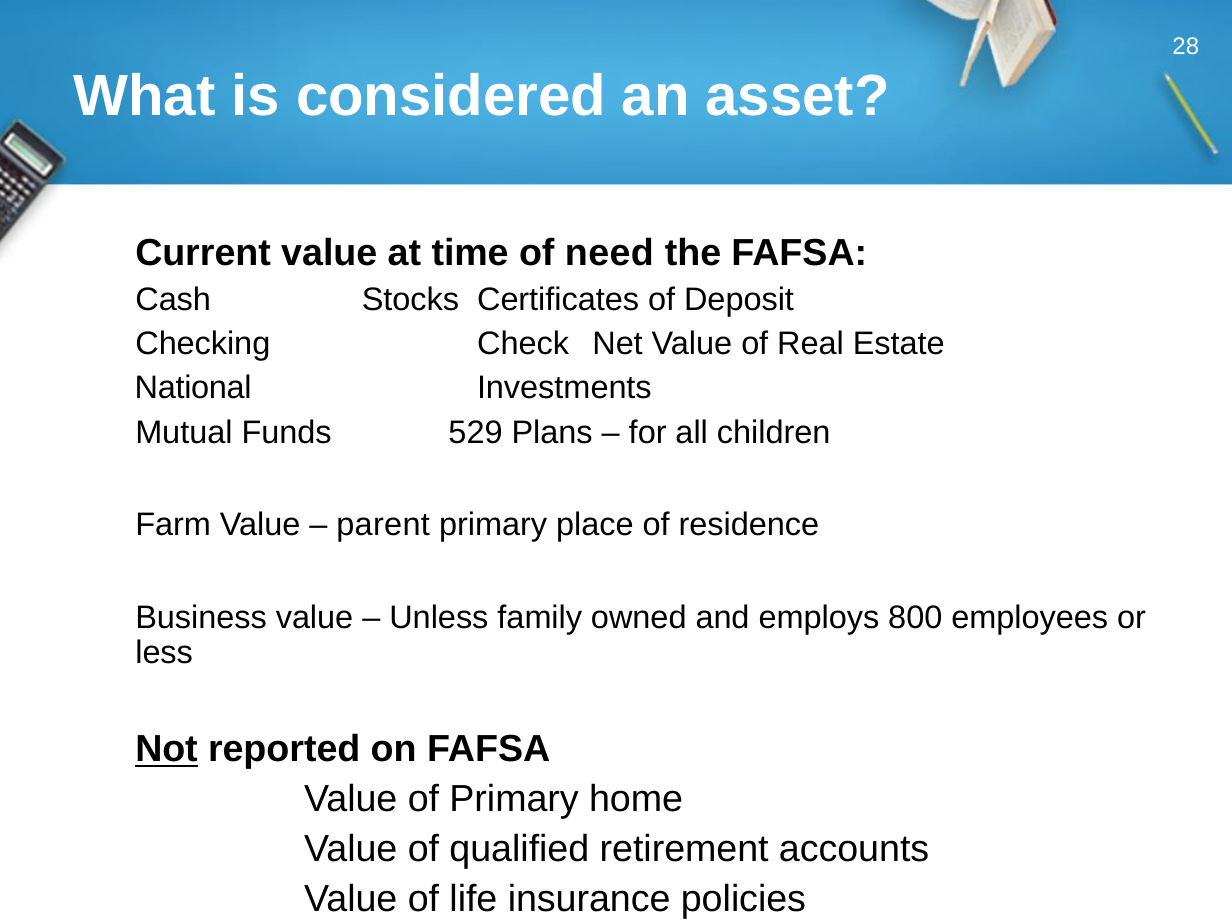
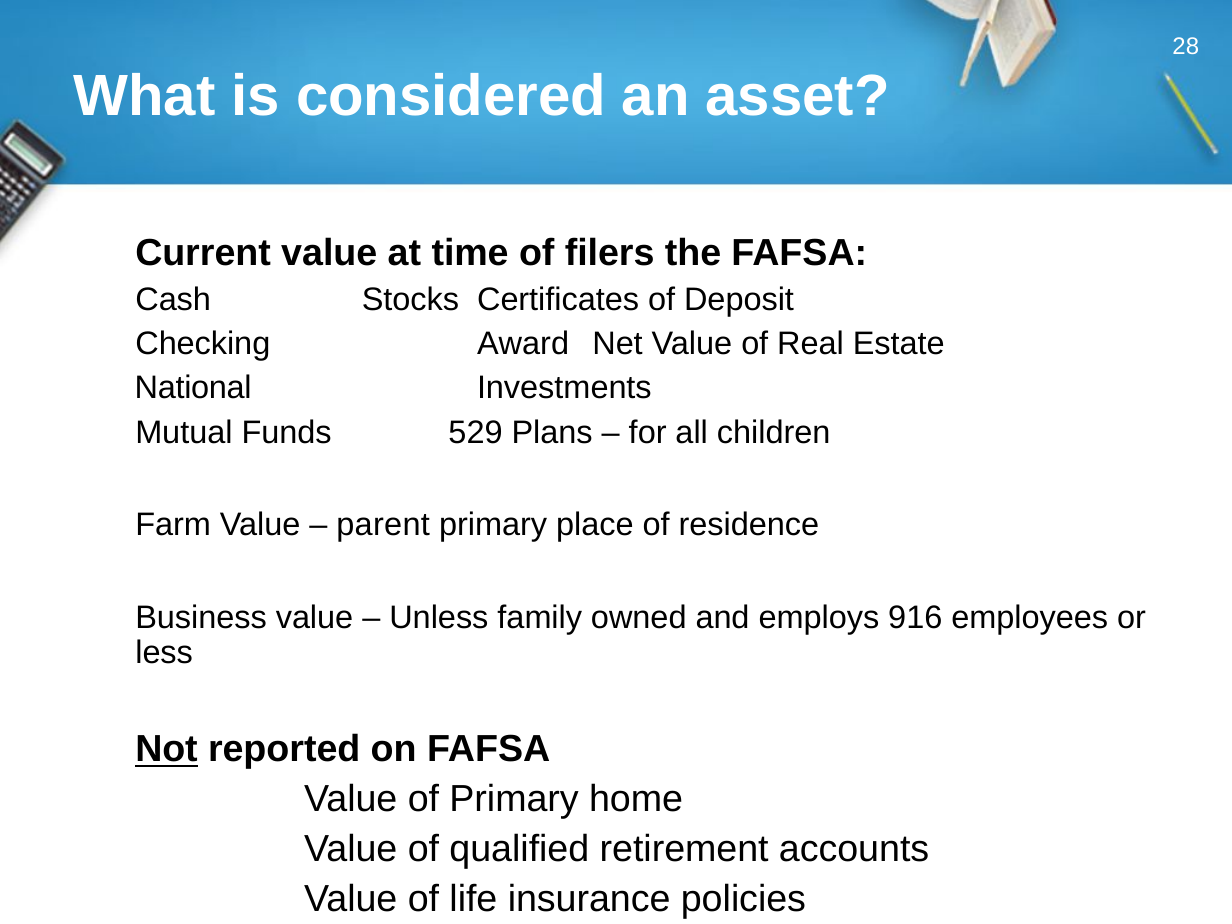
need: need -> filers
Check: Check -> Award
800: 800 -> 916
